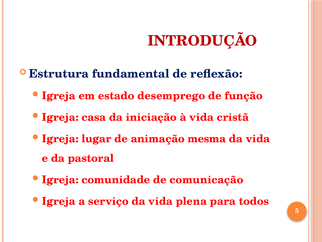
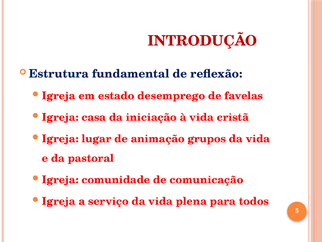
função: função -> favelas
mesma: mesma -> grupos
